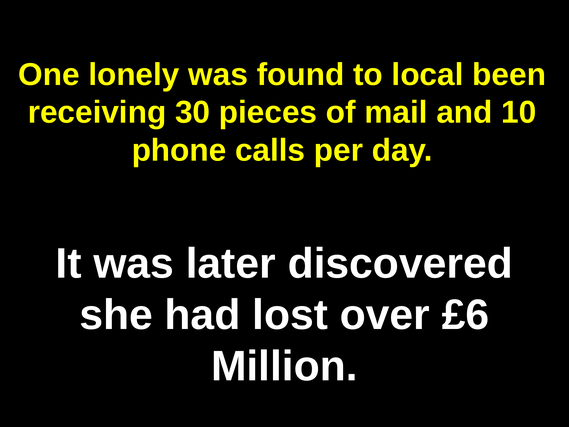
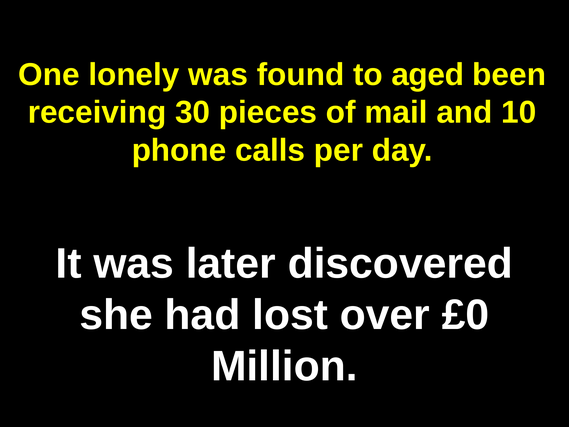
local: local -> aged
£6: £6 -> £0
